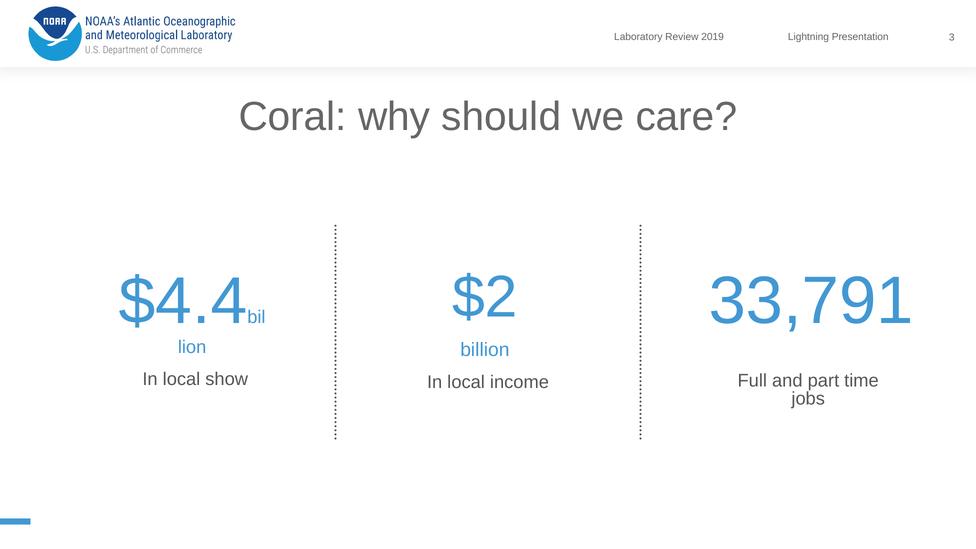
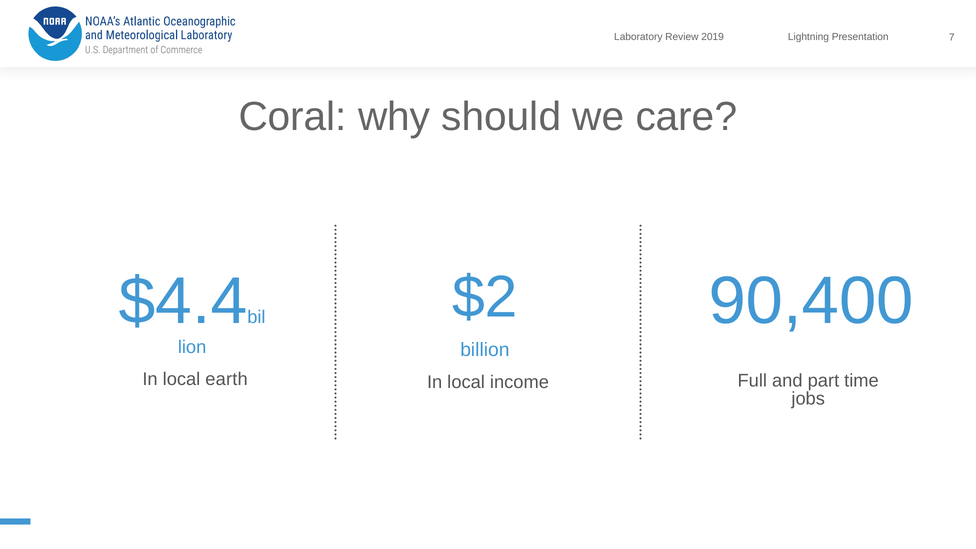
3: 3 -> 7
33,791: 33,791 -> 90,400
show: show -> earth
